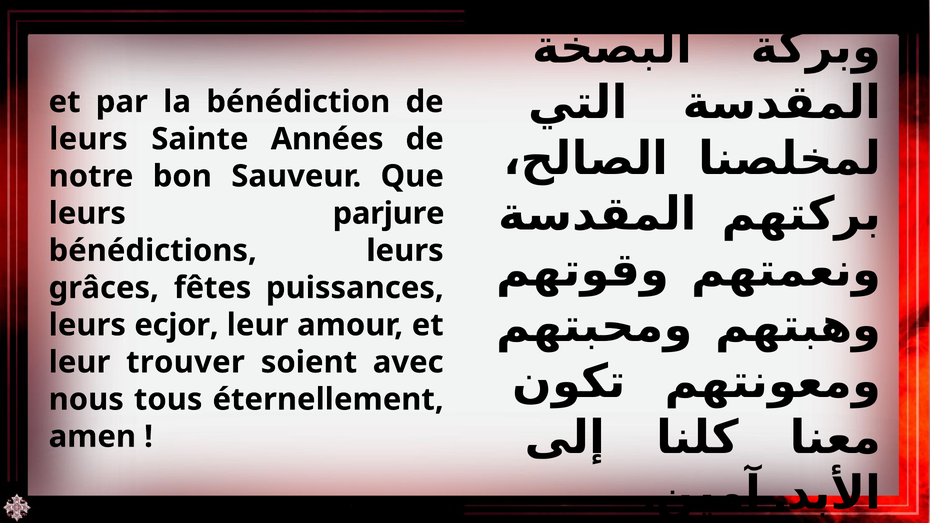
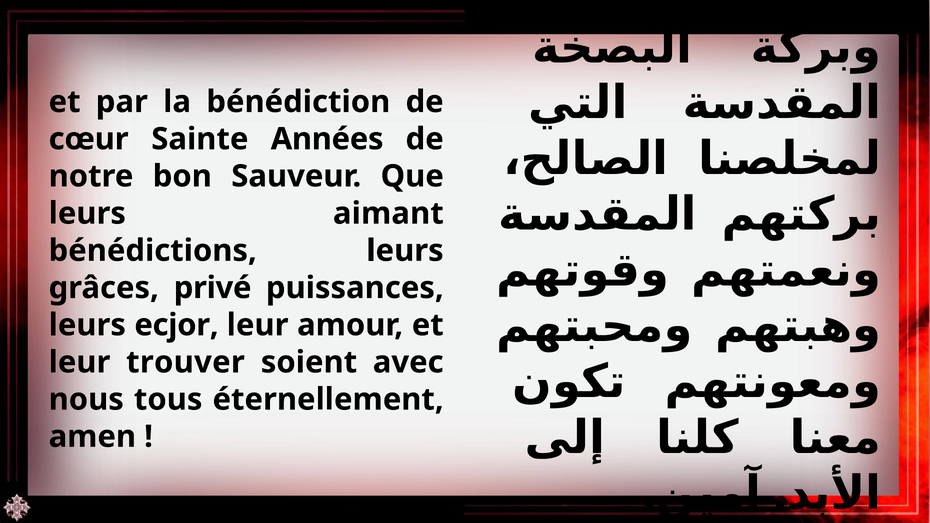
leurs at (88, 139): leurs -> cœur
parjure: parjure -> aimant
fêtes: fêtes -> privé
